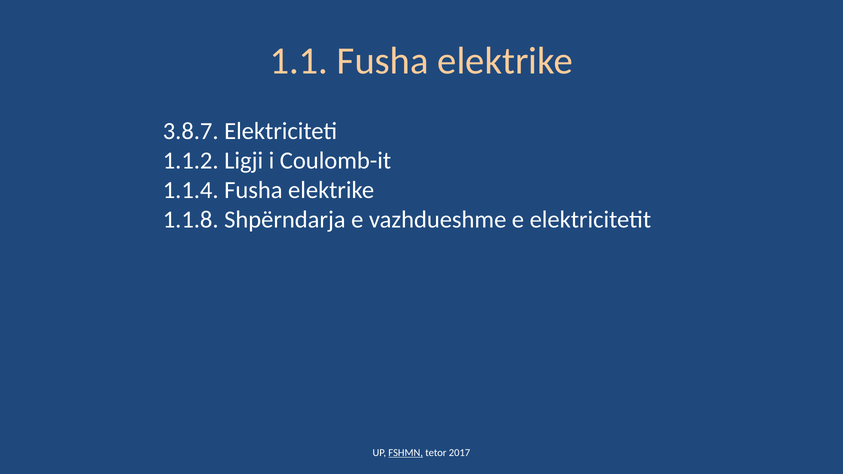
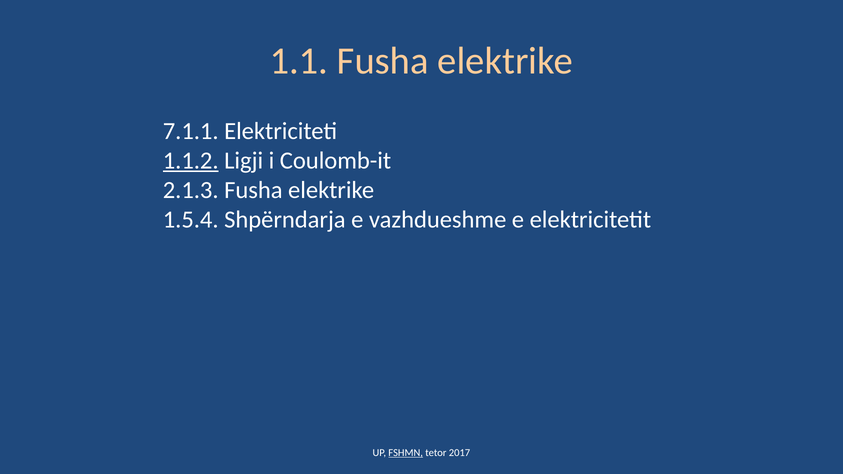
3.8.7: 3.8.7 -> 7.1.1
1.1.2 underline: none -> present
1.1.4: 1.1.4 -> 2.1.3
1.1.8: 1.1.8 -> 1.5.4
